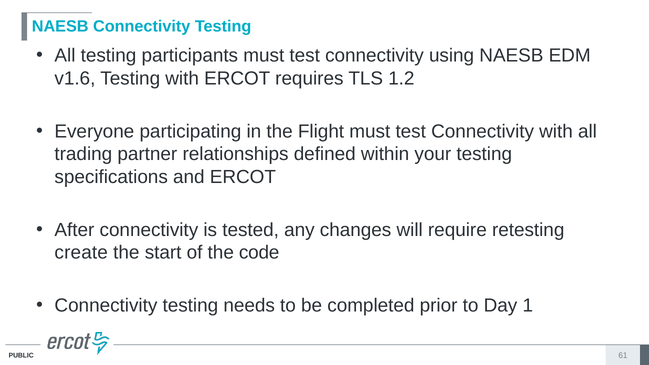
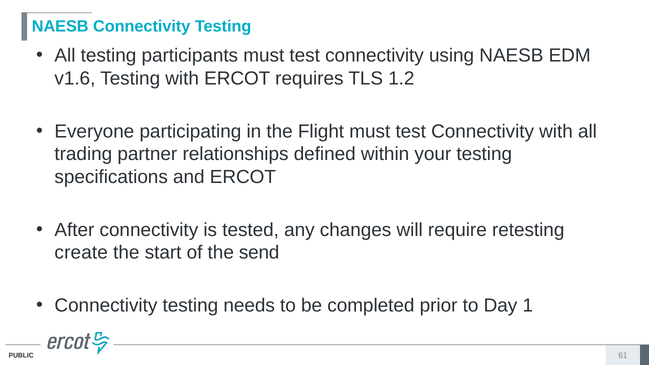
code: code -> send
